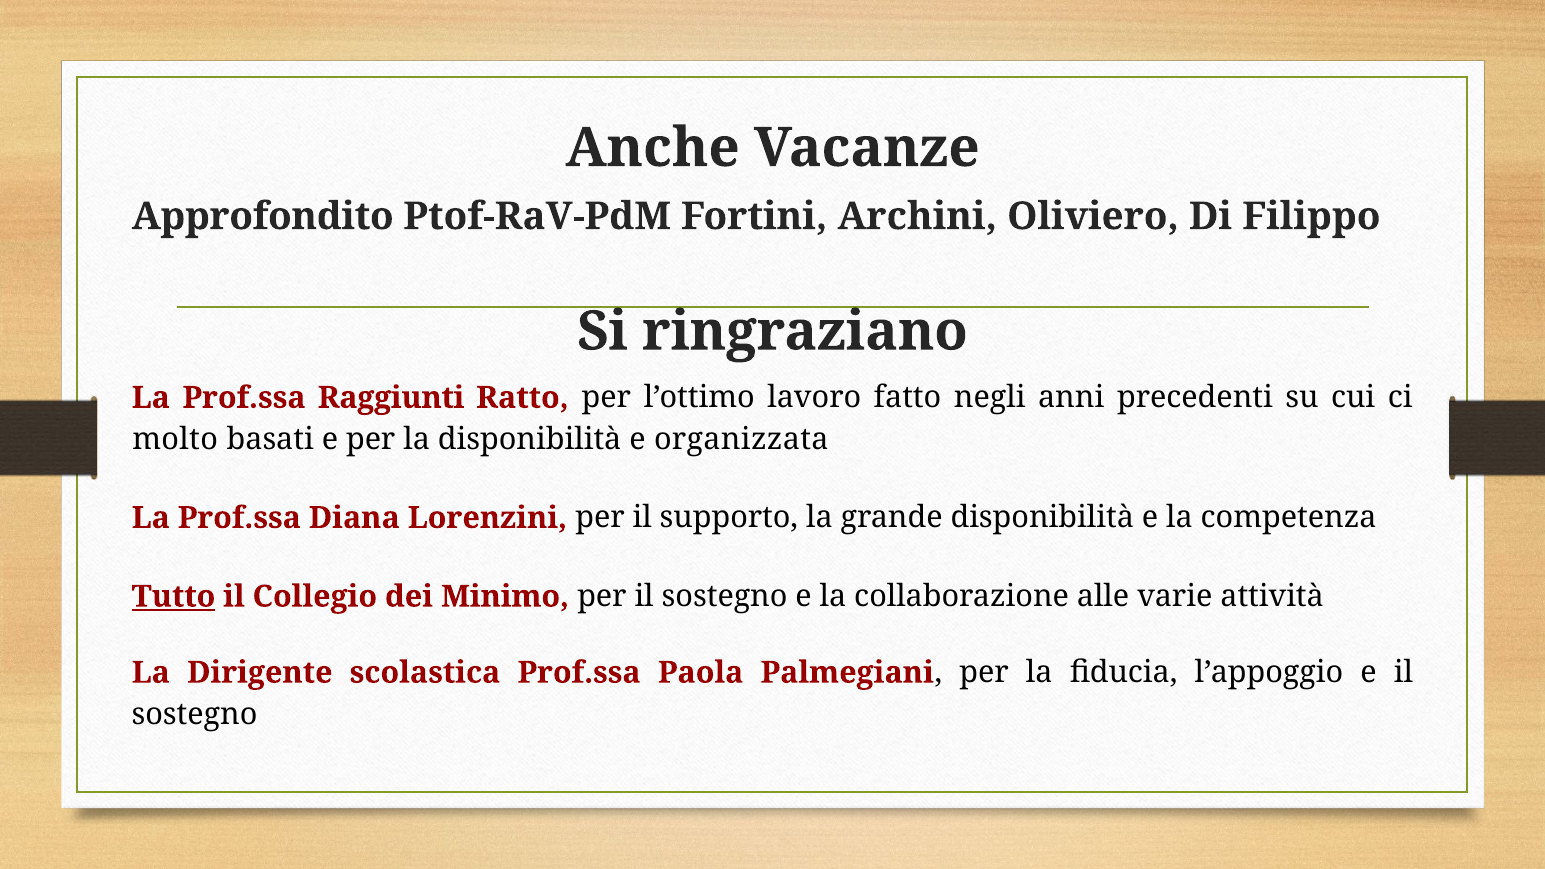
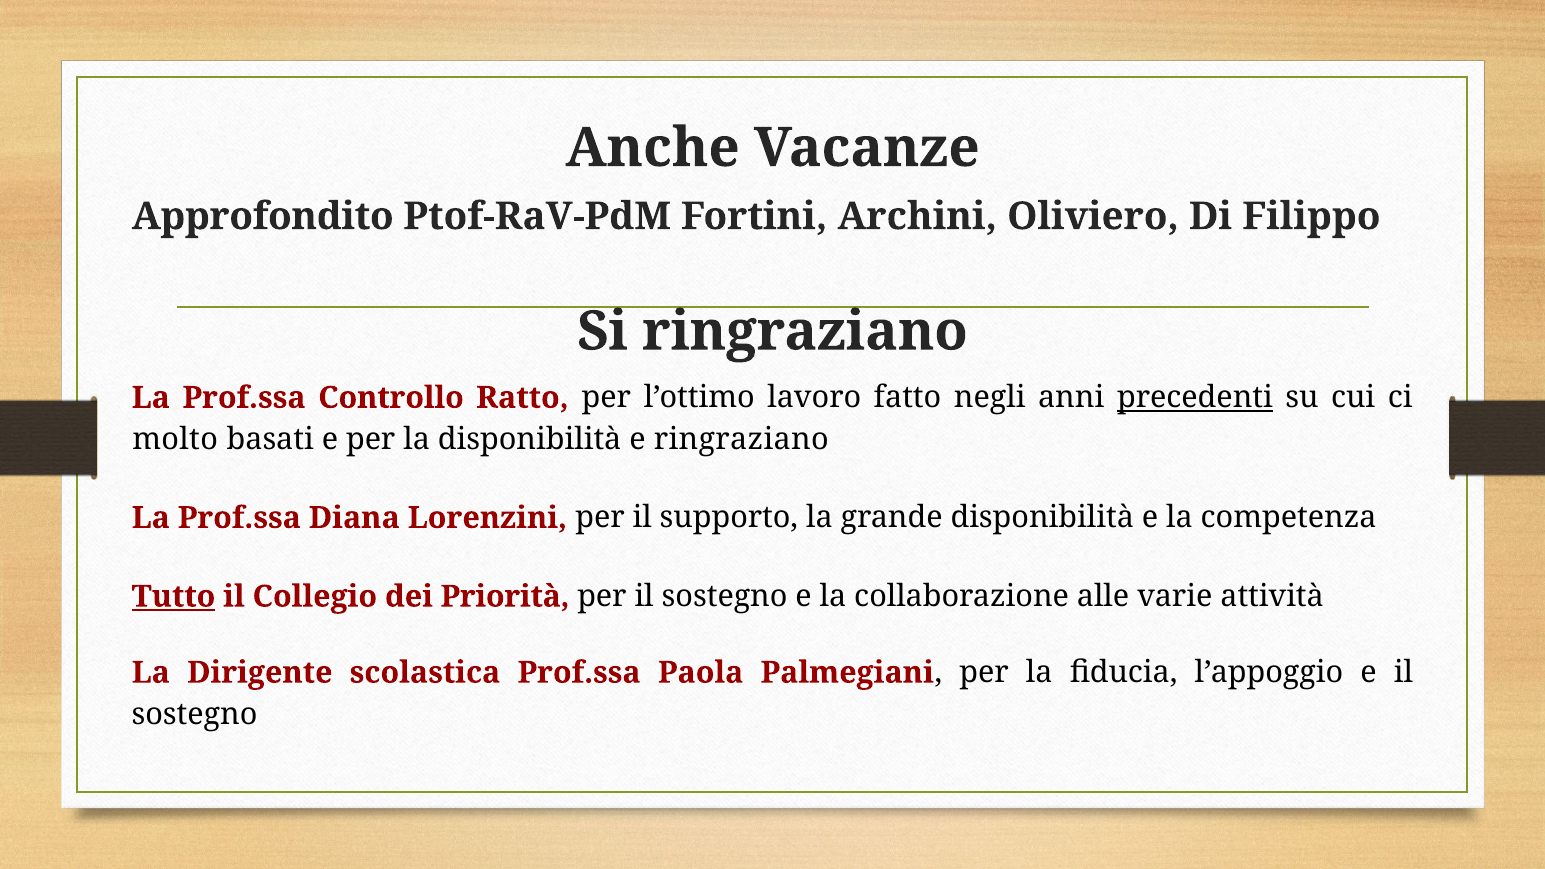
Raggiunti: Raggiunti -> Controllo
precedenti underline: none -> present
e organizzata: organizzata -> ringraziano
Minimo: Minimo -> Priorità
